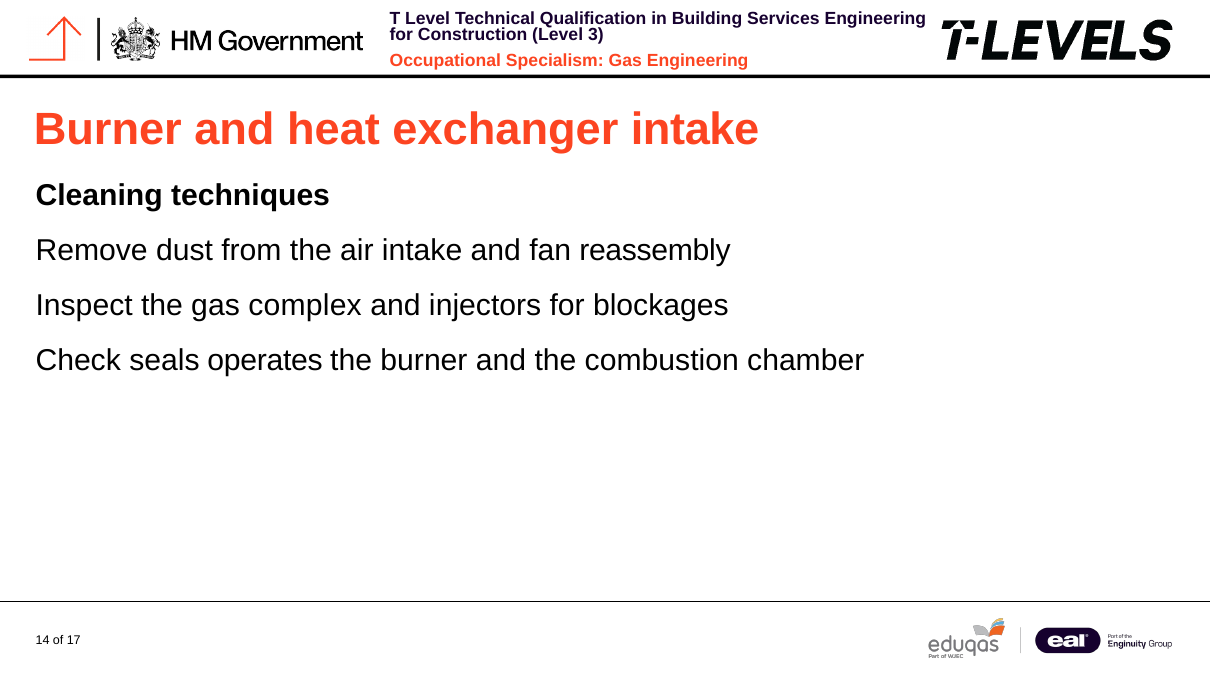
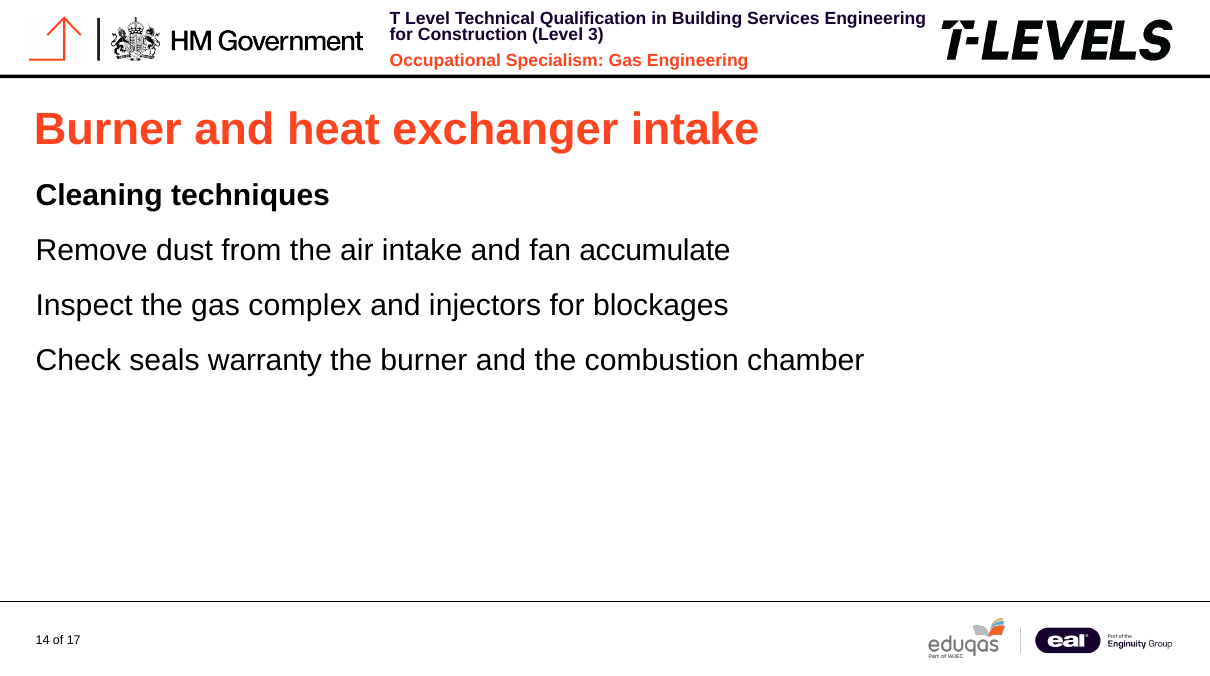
reassembly: reassembly -> accumulate
operates: operates -> warranty
